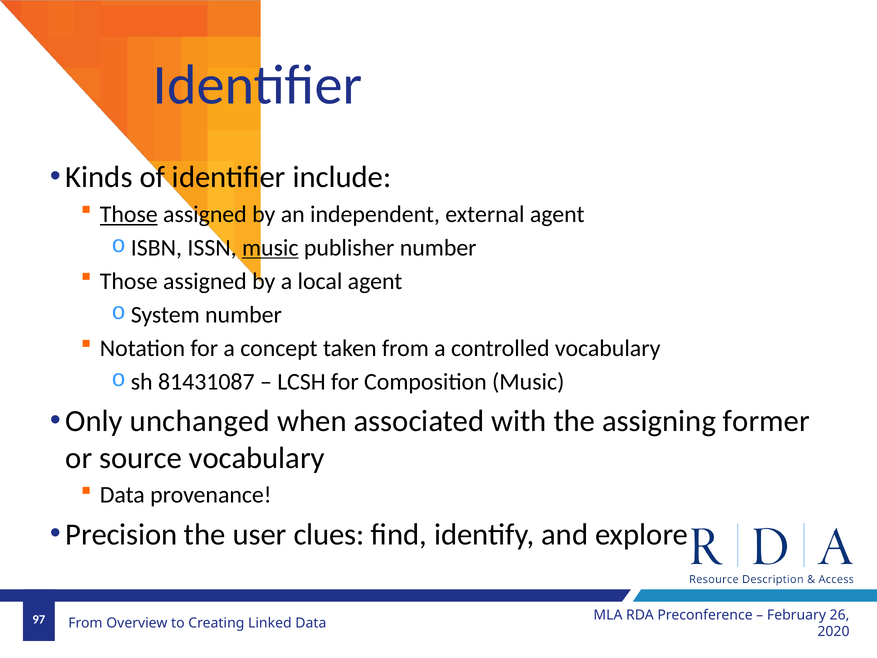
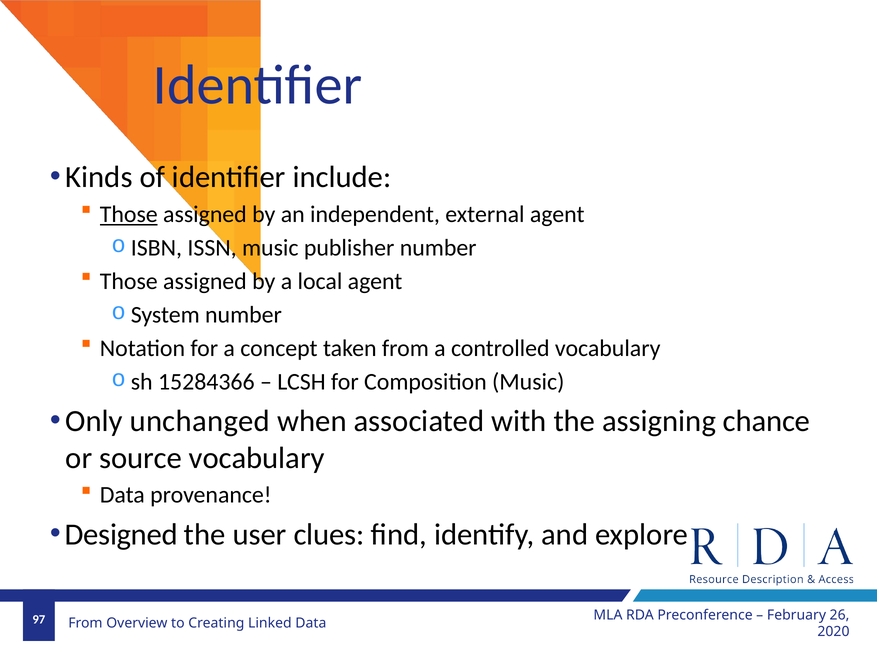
music at (270, 248) underline: present -> none
81431087: 81431087 -> 15284366
former: former -> chance
Precision: Precision -> Designed
